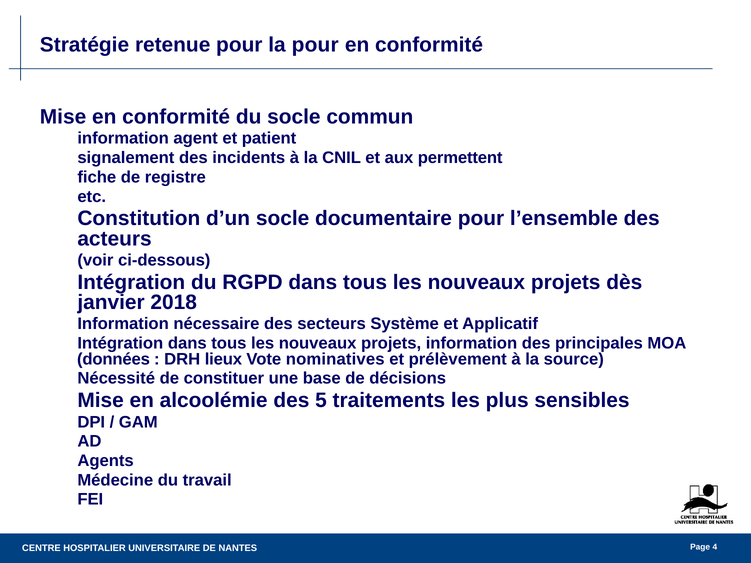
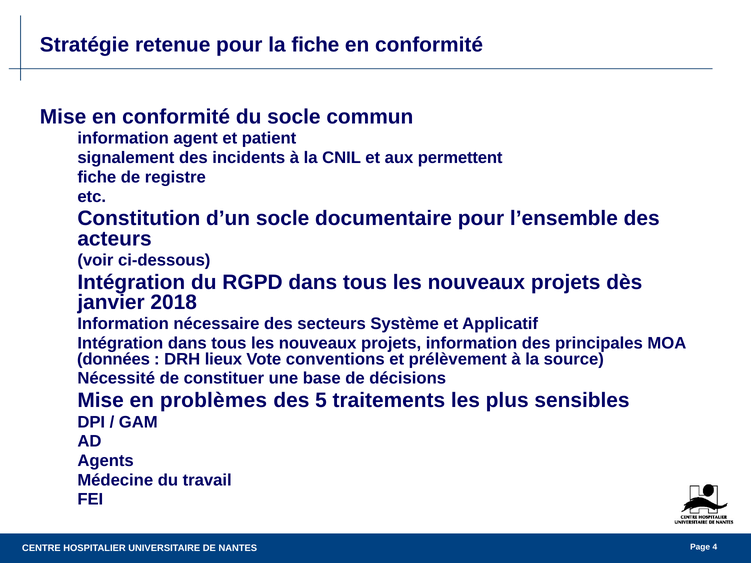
la pour: pour -> fiche
nominatives: nominatives -> conventions
alcoolémie: alcoolémie -> problèmes
